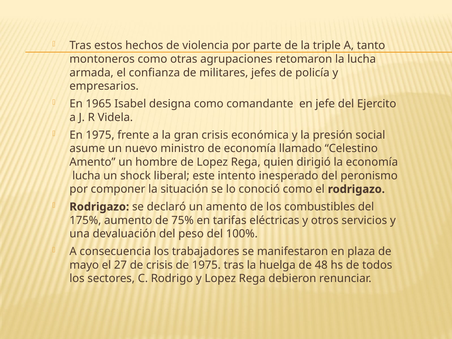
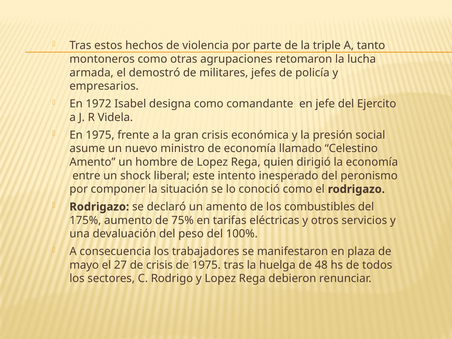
confianza: confianza -> demostró
1965: 1965 -> 1972
lucha at (86, 176): lucha -> entre
